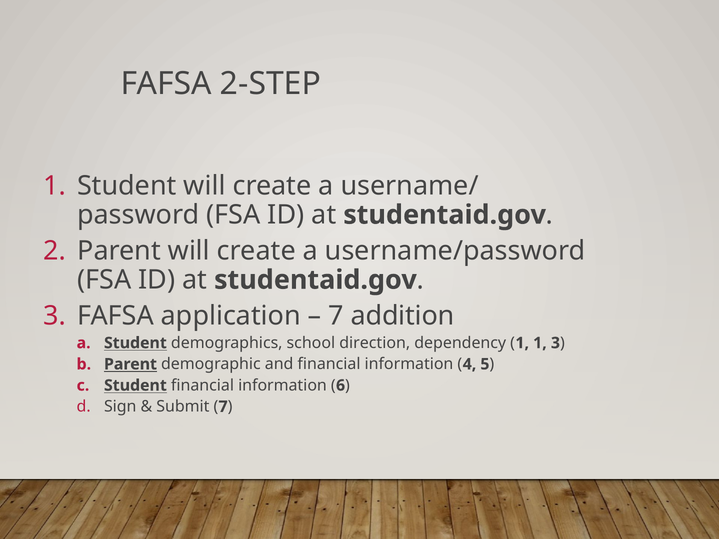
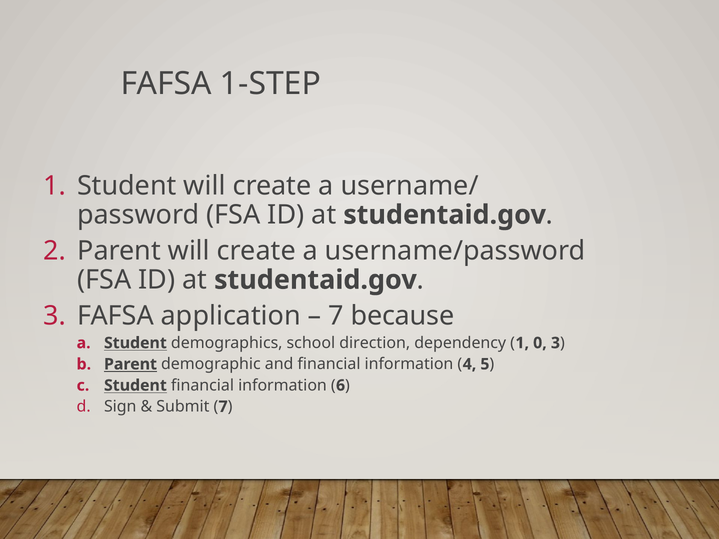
2-STEP: 2-STEP -> 1-STEP
addition: addition -> because
1 1: 1 -> 0
